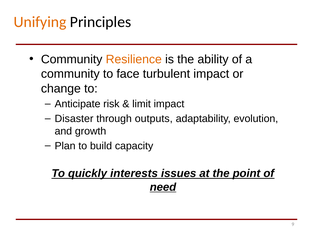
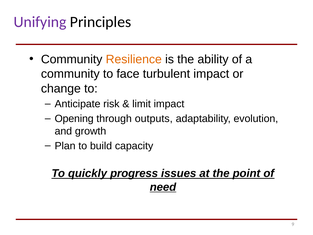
Unifying colour: orange -> purple
Disaster: Disaster -> Opening
interests: interests -> progress
